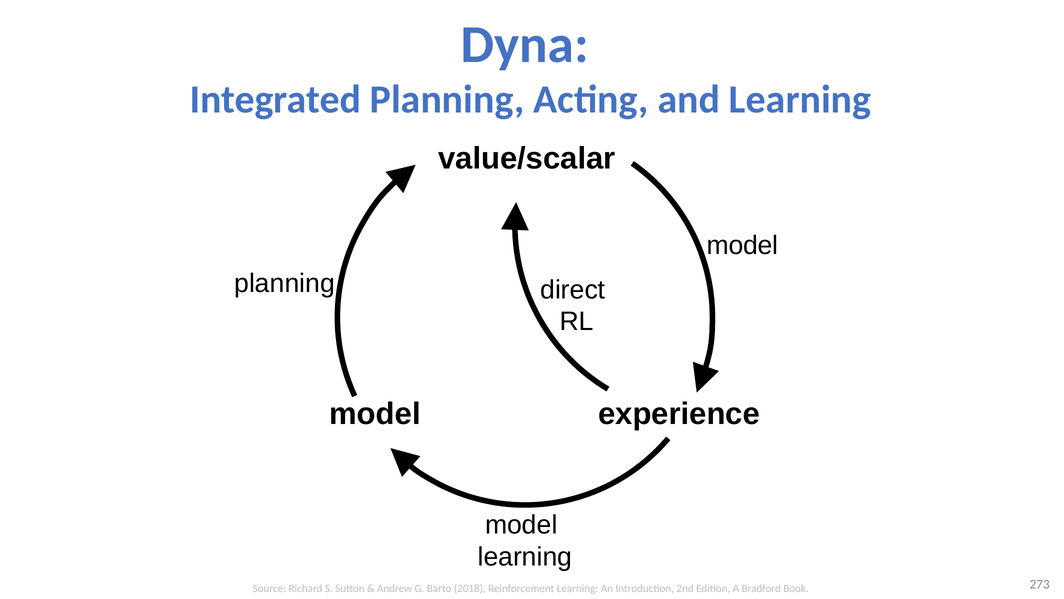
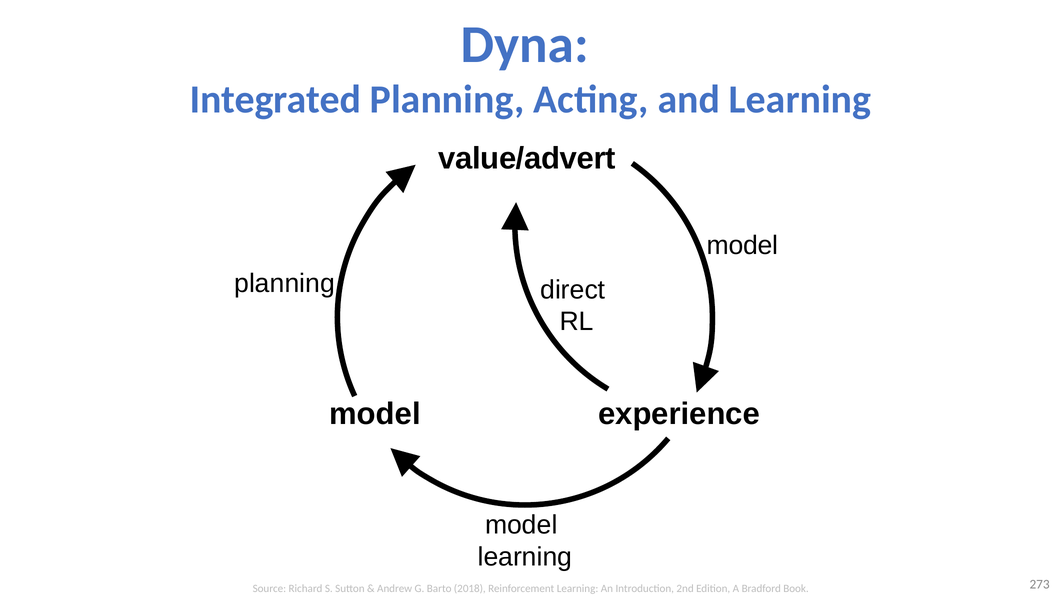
value/scalar: value/scalar -> value/advert
